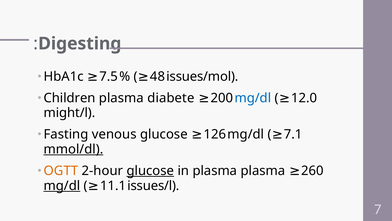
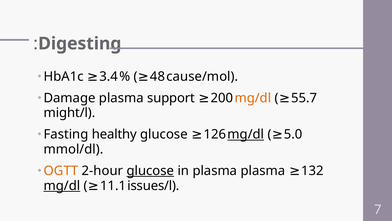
7.5: 7.5 -> 3.4
issues/mol: issues/mol -> cause/mol
Children: Children -> Damage
diabete: diabete -> support
mg/dl at (253, 98) colour: blue -> orange
12.0: 12.0 -> 55.7
venous: venous -> healthy
mg/dl at (246, 134) underline: none -> present
7.1: 7.1 -> 5.0
mmol/dl underline: present -> none
260: 260 -> 132
